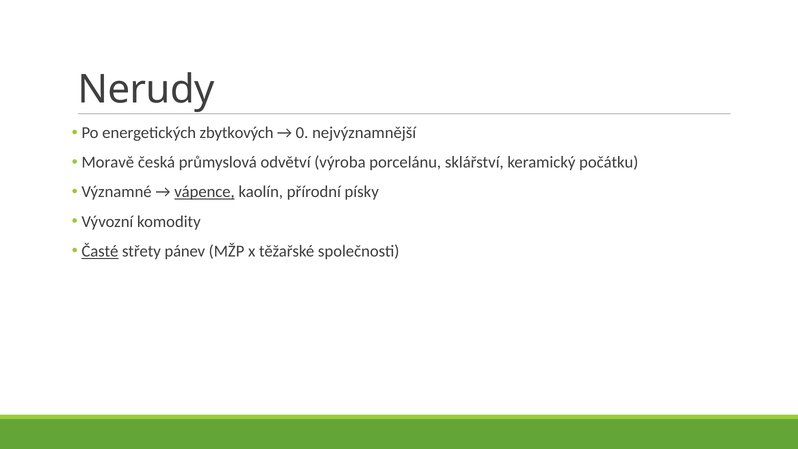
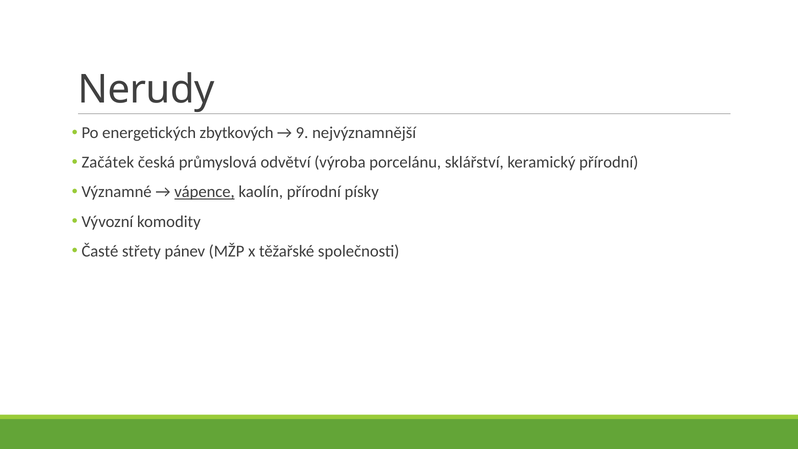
0: 0 -> 9
Moravě: Moravě -> Začátek
keramický počátku: počátku -> přírodní
Časté underline: present -> none
